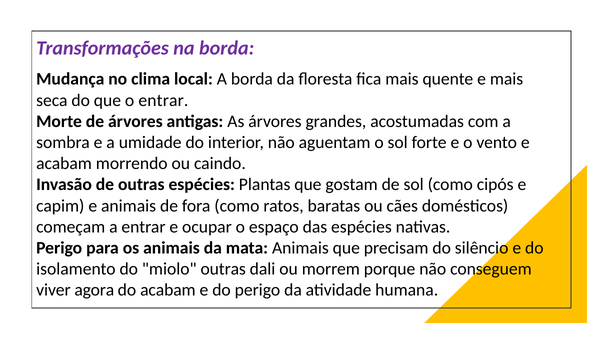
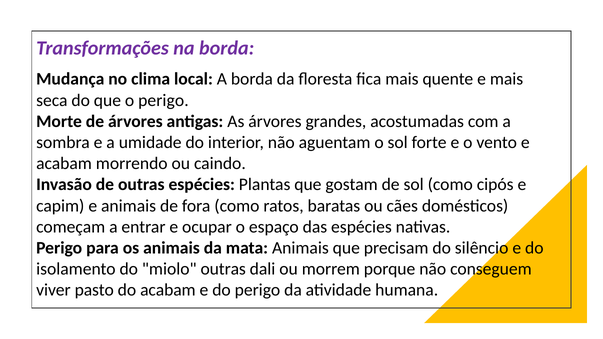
o entrar: entrar -> perigo
agora: agora -> pasto
